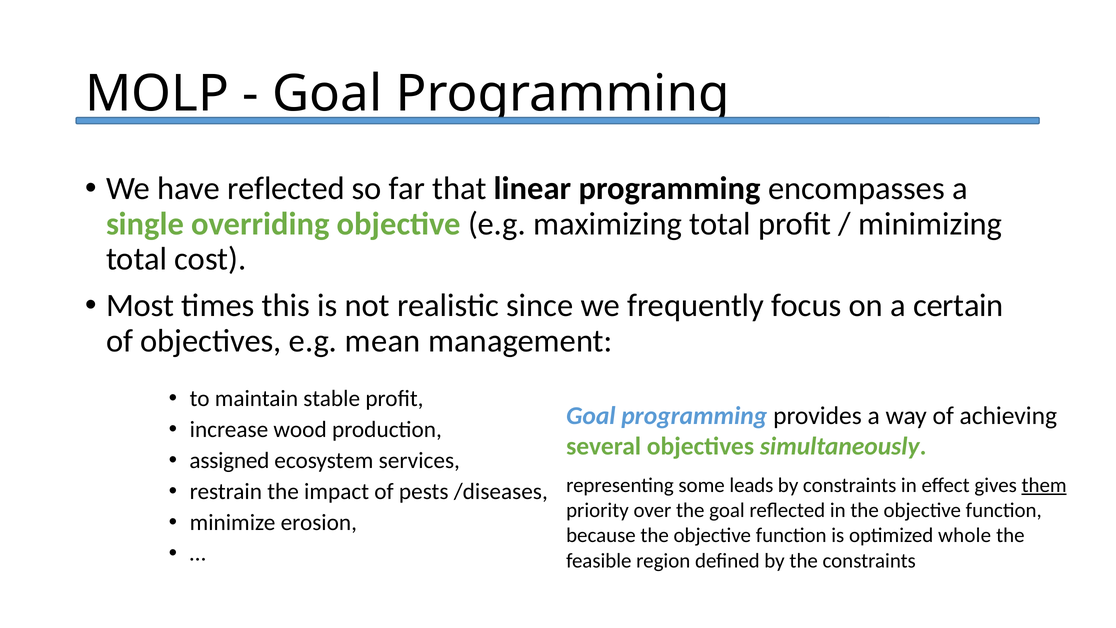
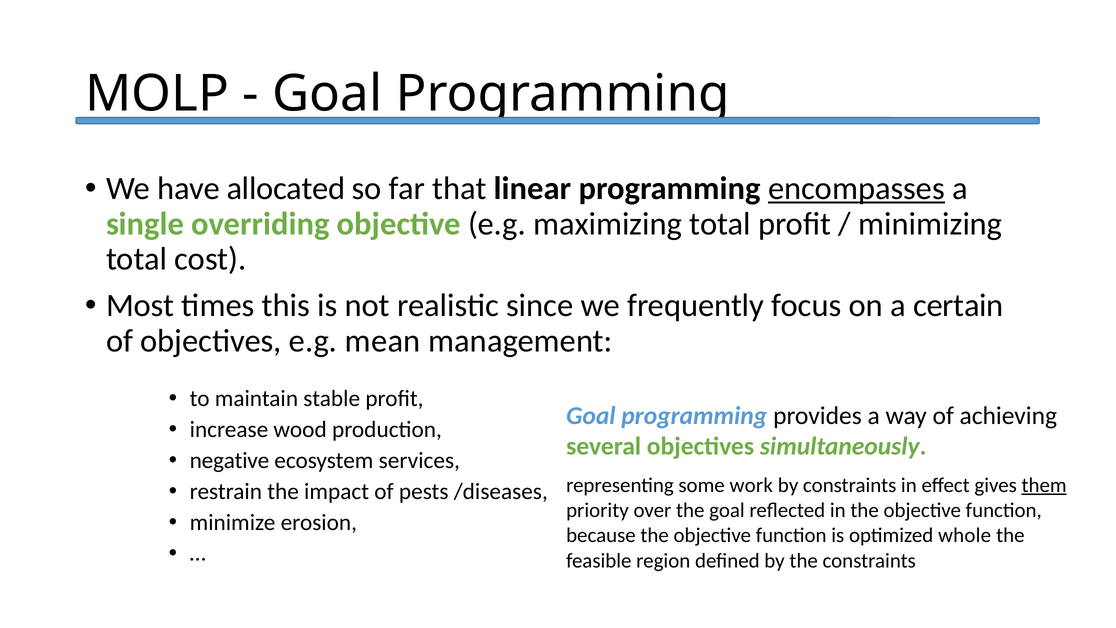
have reflected: reflected -> allocated
encompasses underline: none -> present
assigned: assigned -> negative
leads: leads -> work
